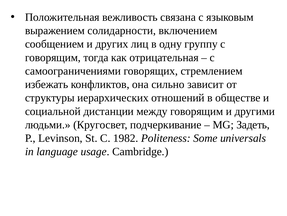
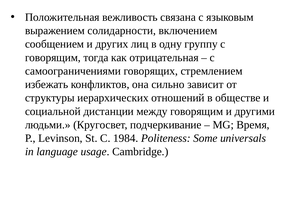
Задеть: Задеть -> Время
1982: 1982 -> 1984
